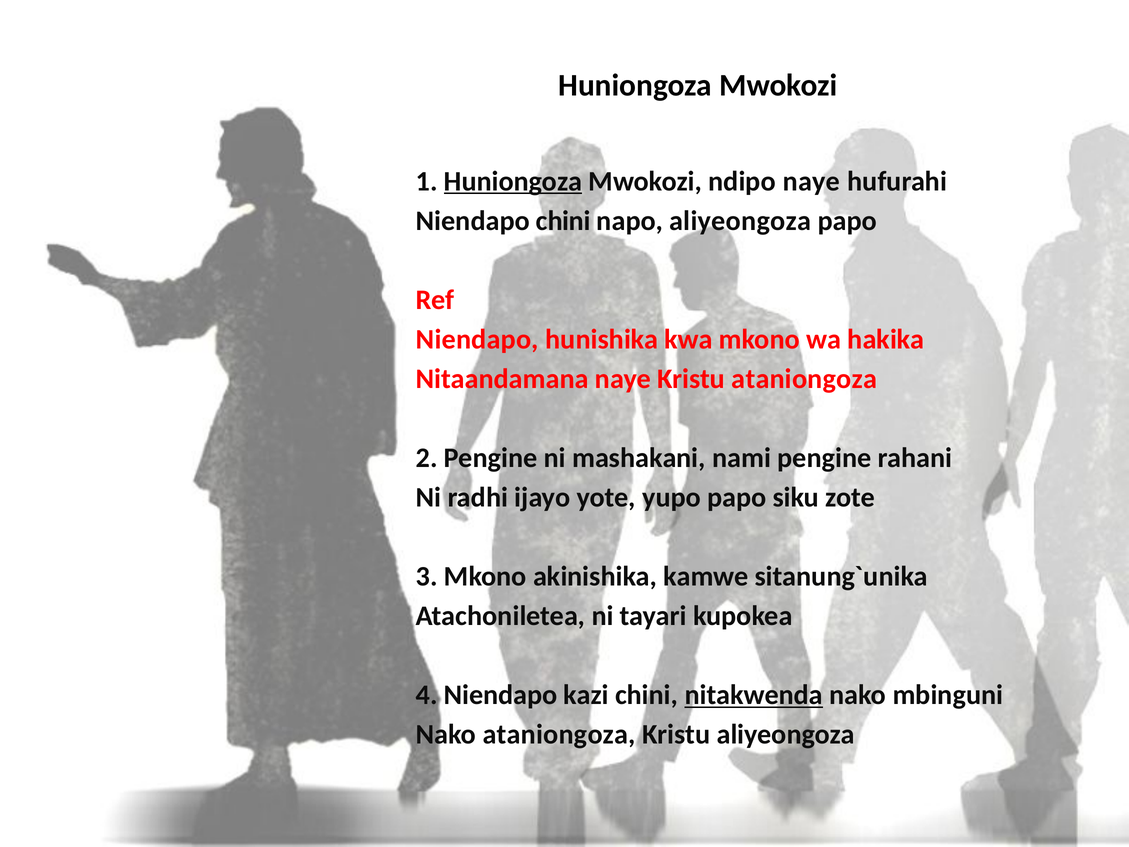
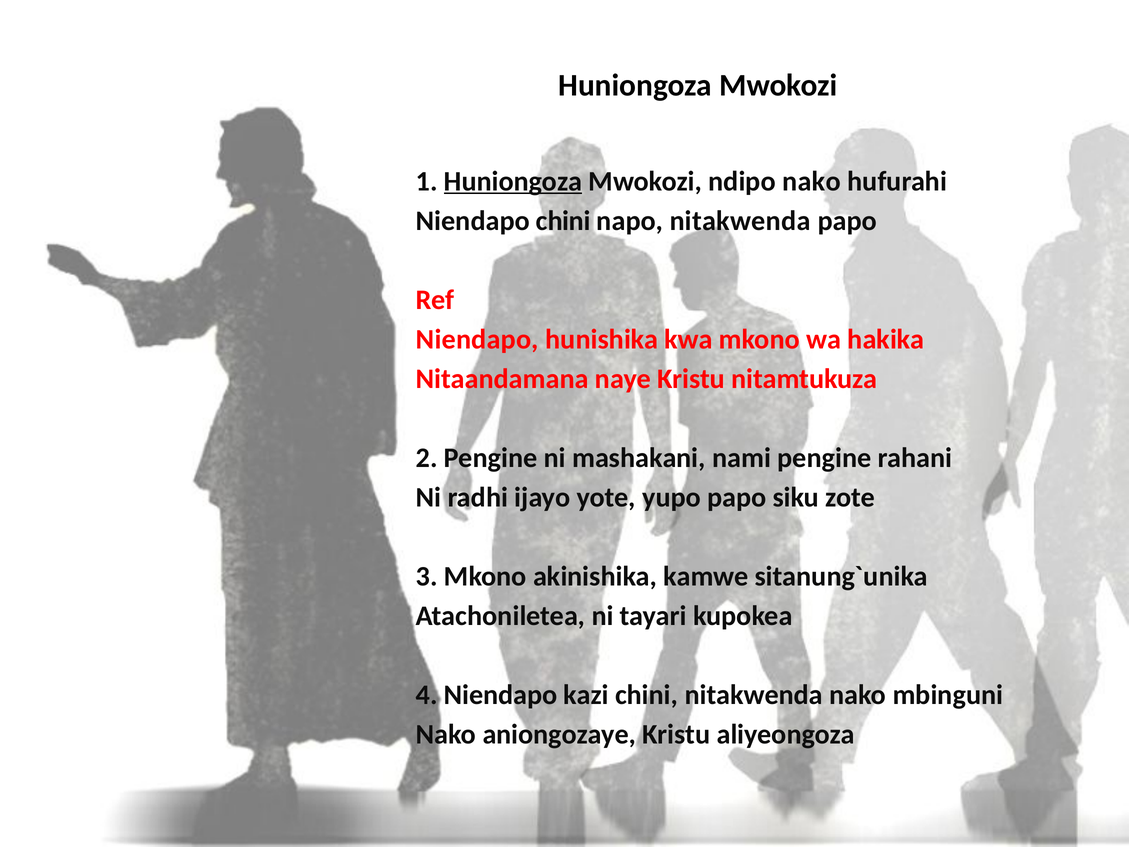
ndipo naye: naye -> nako
napo aliyeongoza: aliyeongoza -> nitakwenda
Kristu ataniongoza: ataniongoza -> nitamtukuza
nitakwenda at (754, 695) underline: present -> none
Nako ataniongoza: ataniongoza -> aniongozaye
